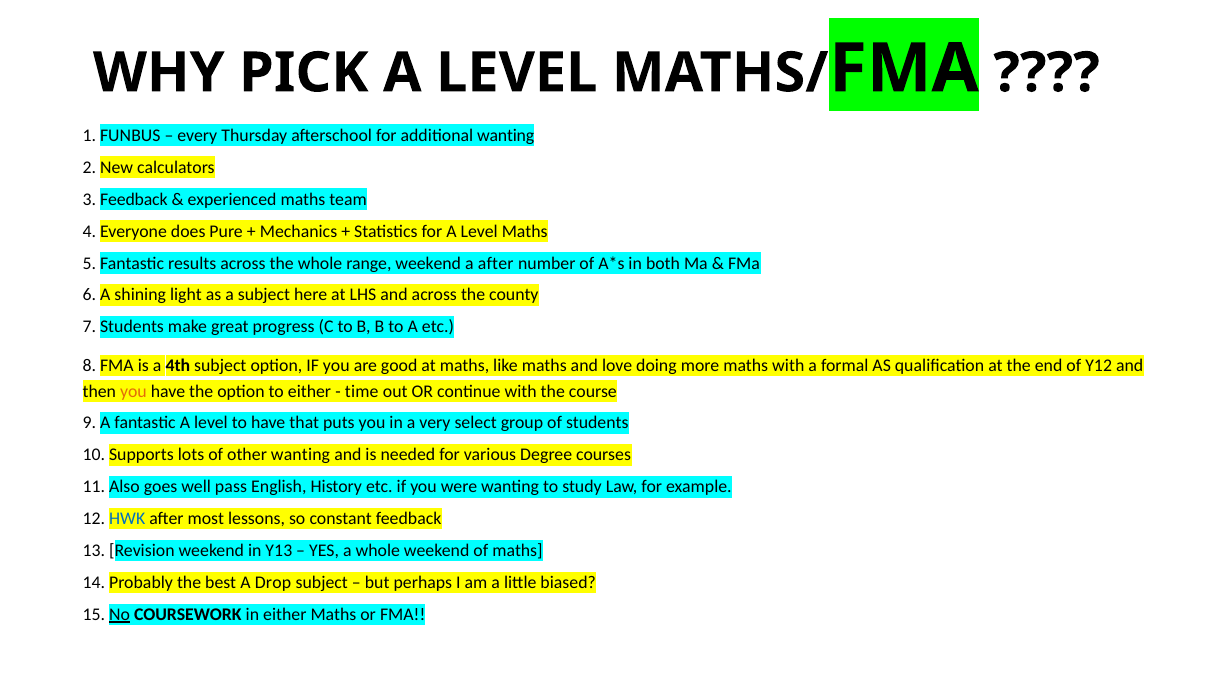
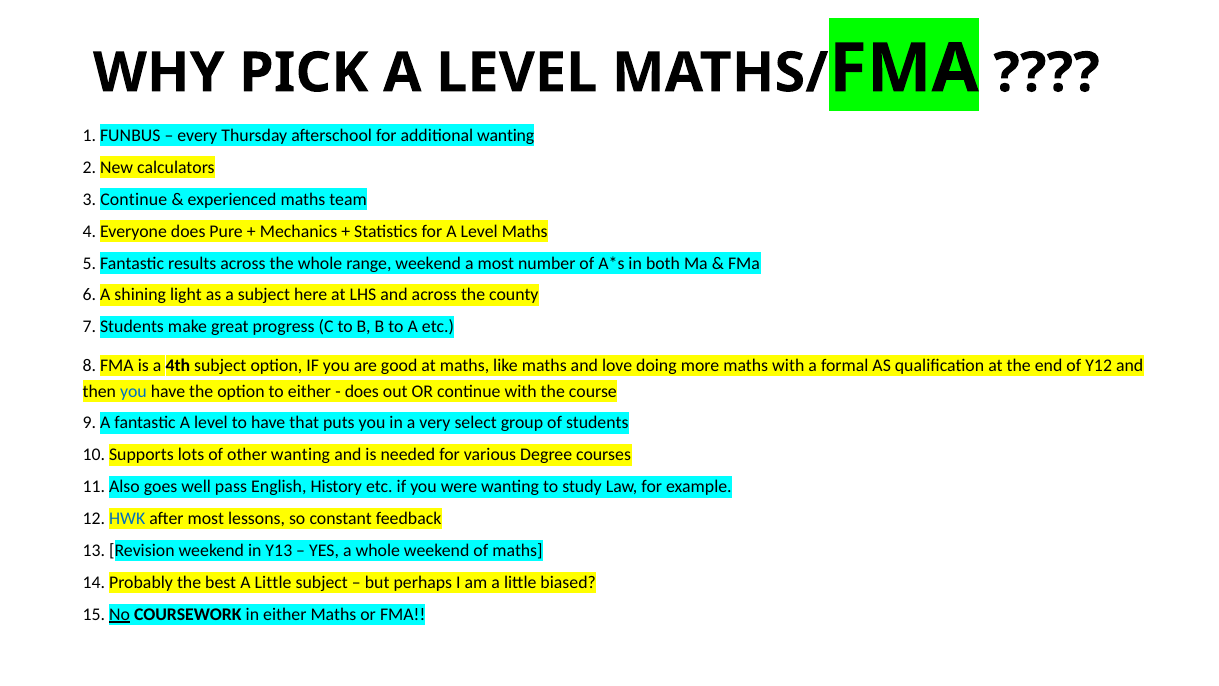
3 Feedback: Feedback -> Continue
a after: after -> most
you at (133, 391) colour: orange -> blue
time at (362, 391): time -> does
best A Drop: Drop -> Little
